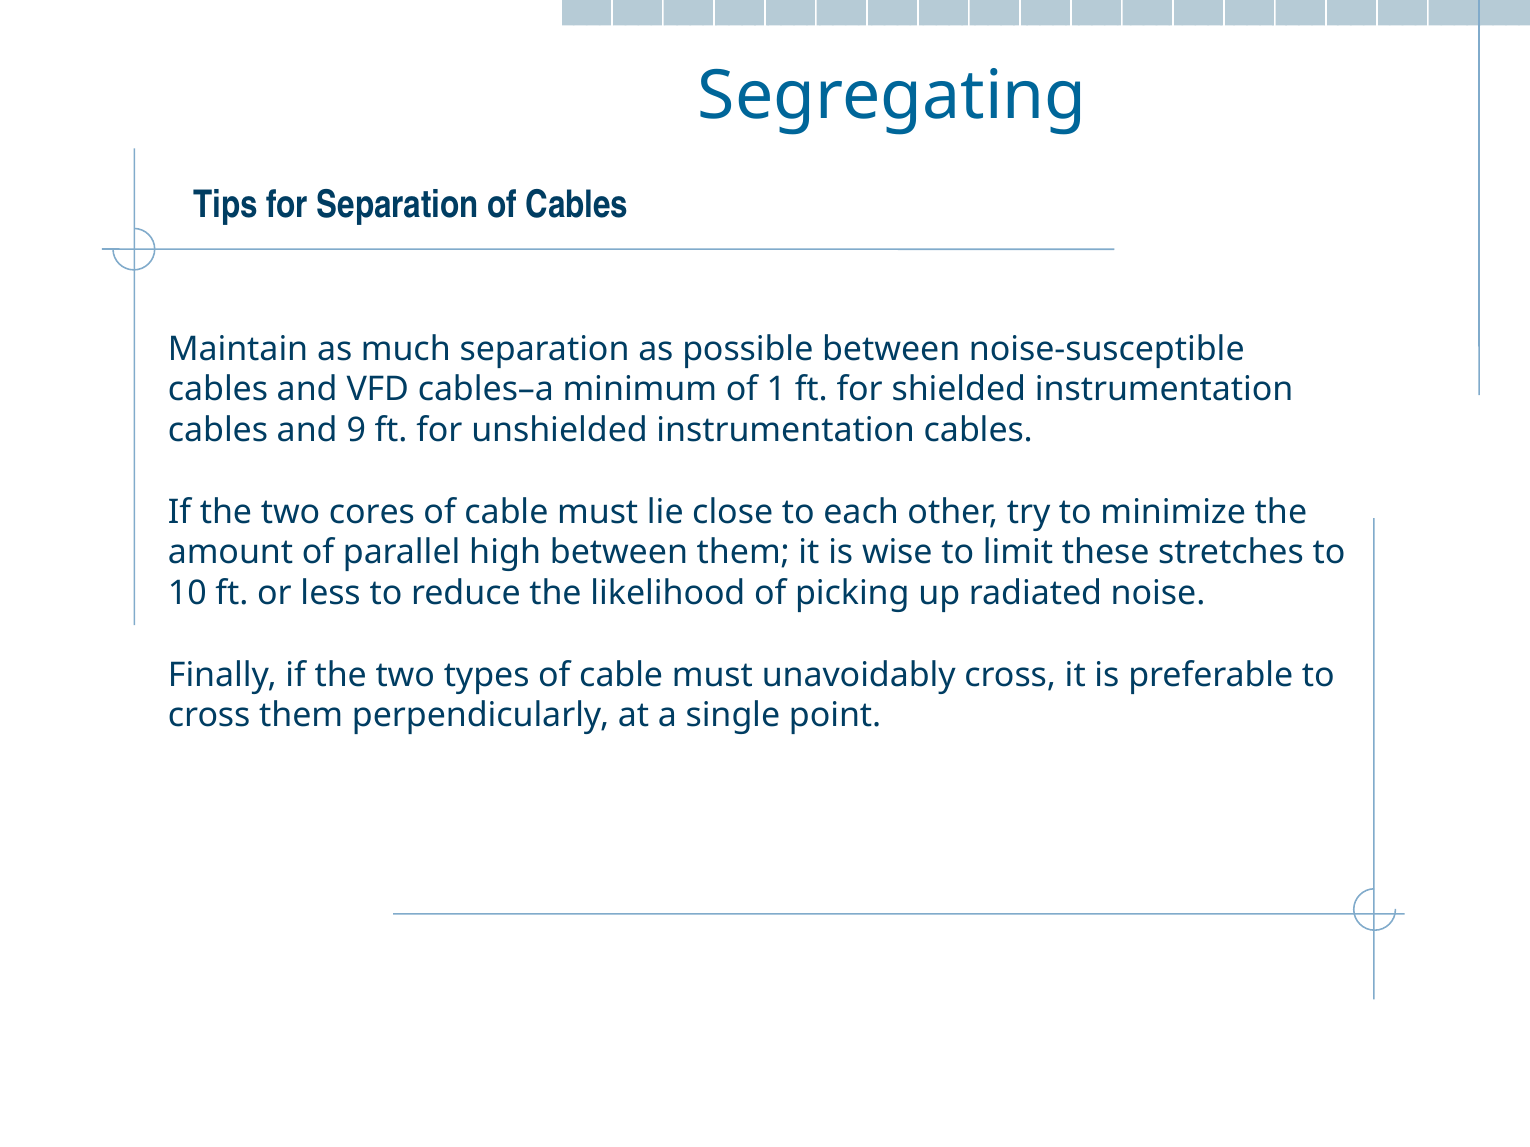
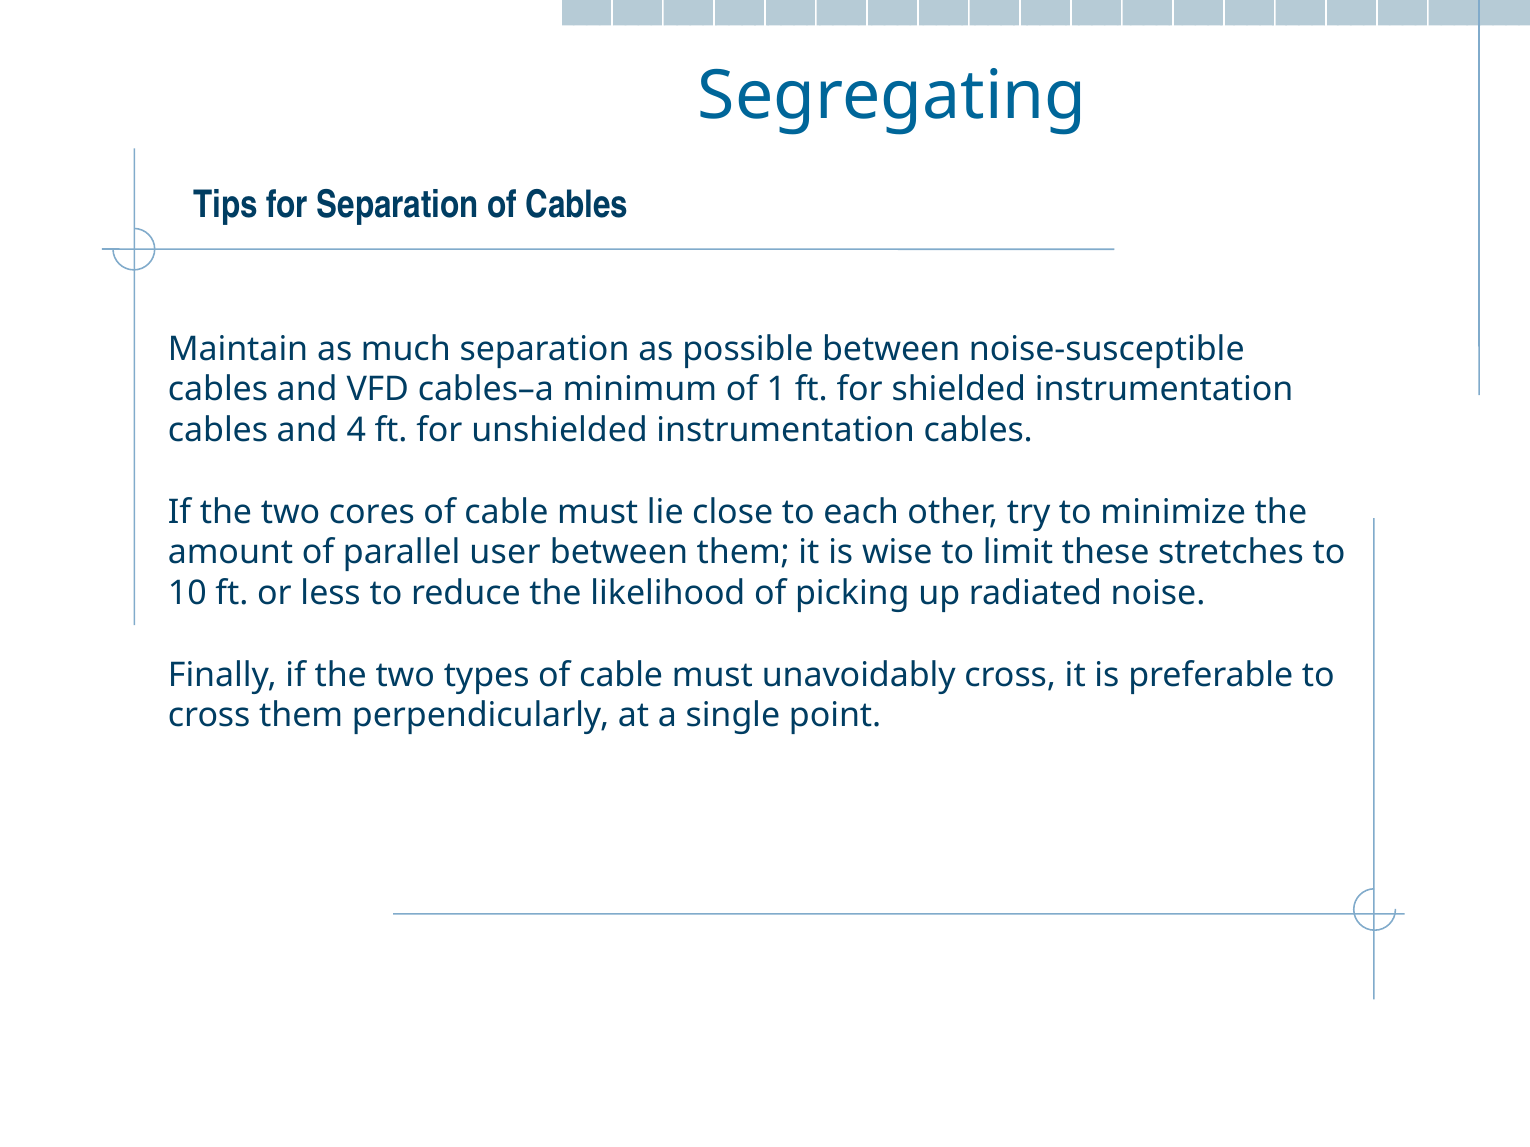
9: 9 -> 4
high: high -> user
